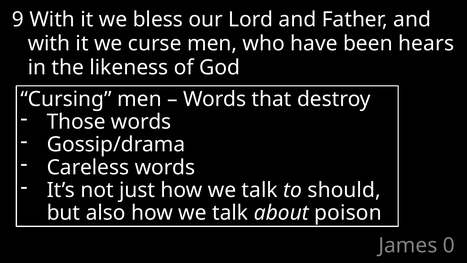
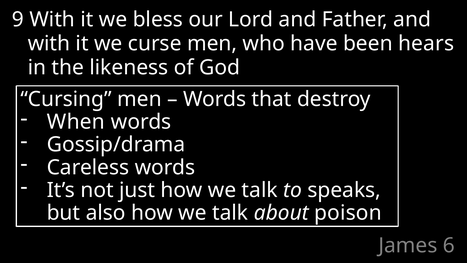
Those: Those -> When
should: should -> speaks
0: 0 -> 6
